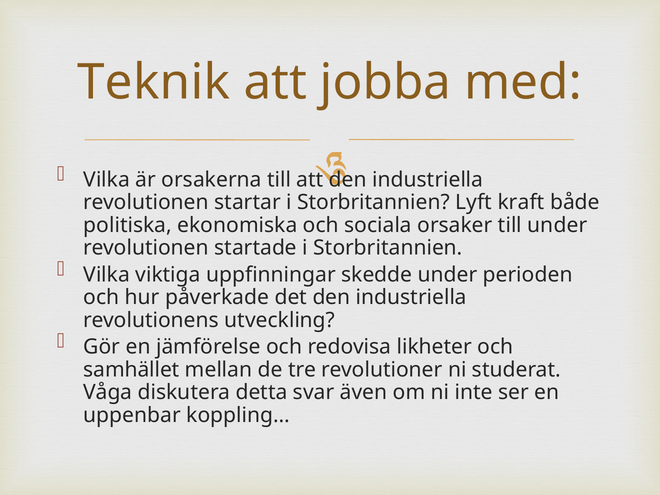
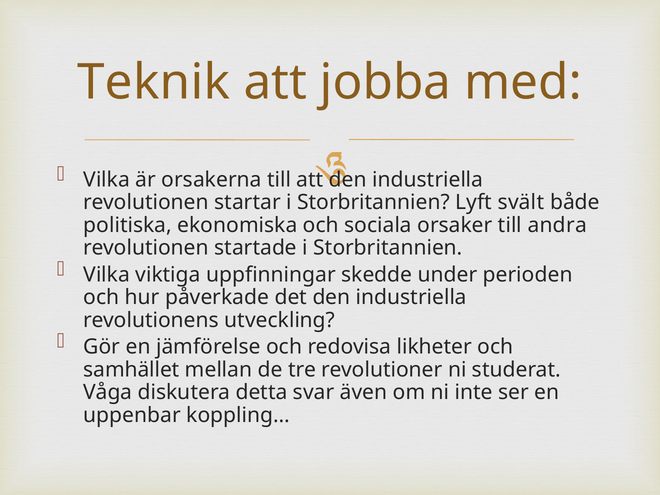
kraft: kraft -> svält
till under: under -> andra
